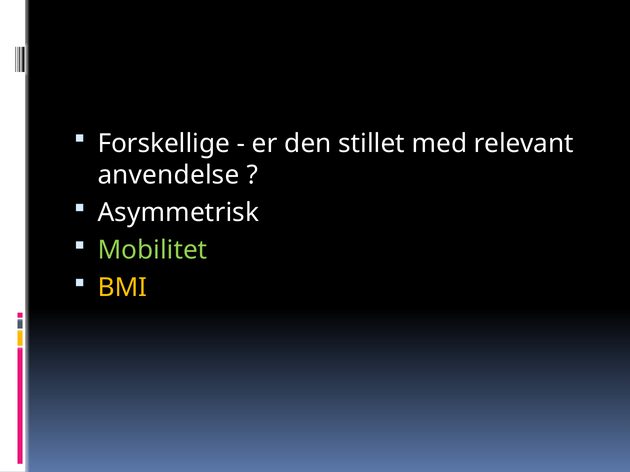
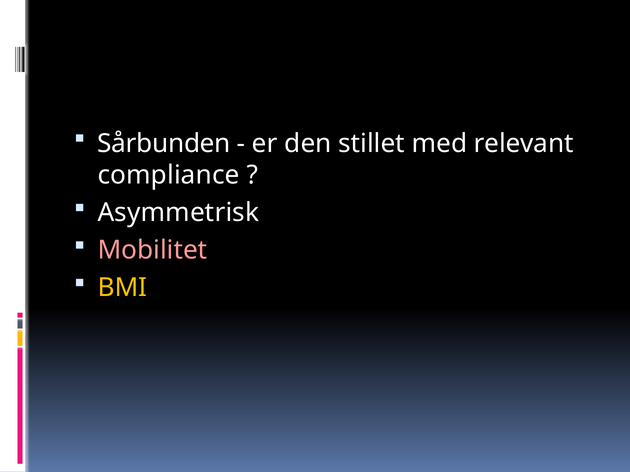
Forskellige: Forskellige -> Sårbunden
anvendelse: anvendelse -> compliance
Mobilitet colour: light green -> pink
